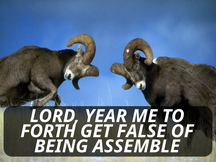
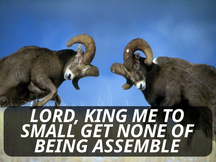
YEAR: YEAR -> KING
FORTH: FORTH -> SMALL
FALSE: FALSE -> NONE
